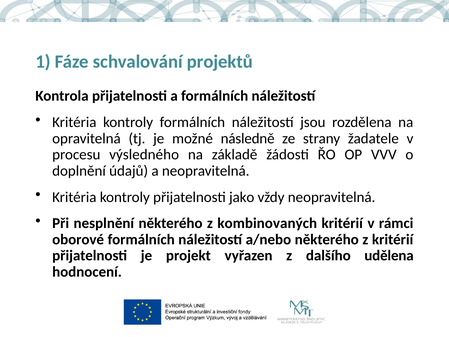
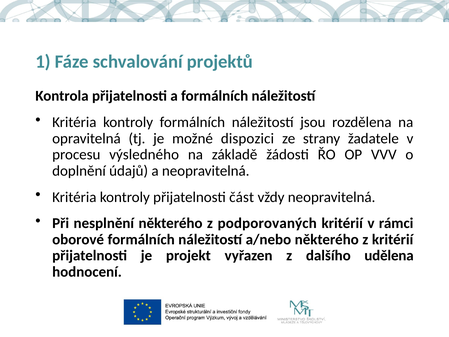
následně: následně -> dispozici
jako: jako -> část
kombinovaných: kombinovaných -> podporovaných
